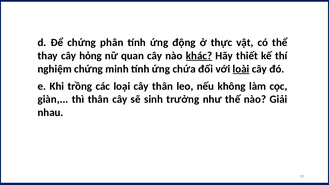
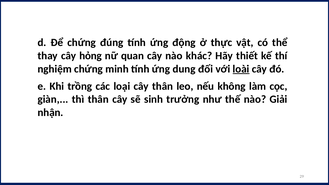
phân: phân -> đúng
khác underline: present -> none
chứa: chứa -> dung
nhau: nhau -> nhận
